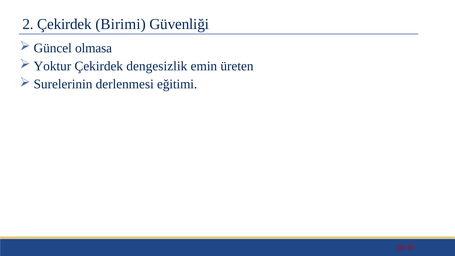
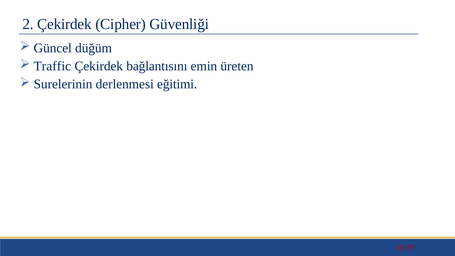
Birimi: Birimi -> Cipher
olmasa: olmasa -> düğüm
Yoktur: Yoktur -> Traffic
dengesizlik: dengesizlik -> bağlantısını
